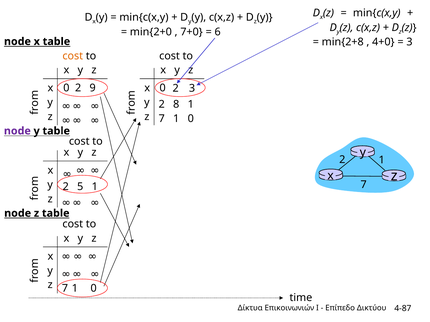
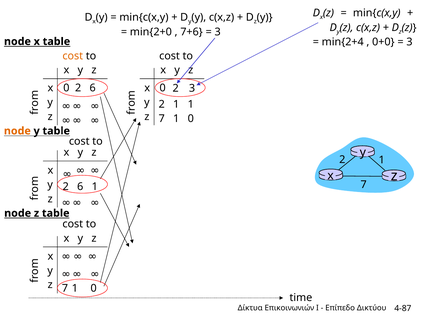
7+0: 7+0 -> 7+6
6 at (218, 32): 6 -> 3
min{2+8: min{2+8 -> min{2+4
4+0: 4+0 -> 0+0
0 2 9: 9 -> 6
2 8: 8 -> 1
node at (17, 131) colour: purple -> orange
5 at (80, 187): 5 -> 6
